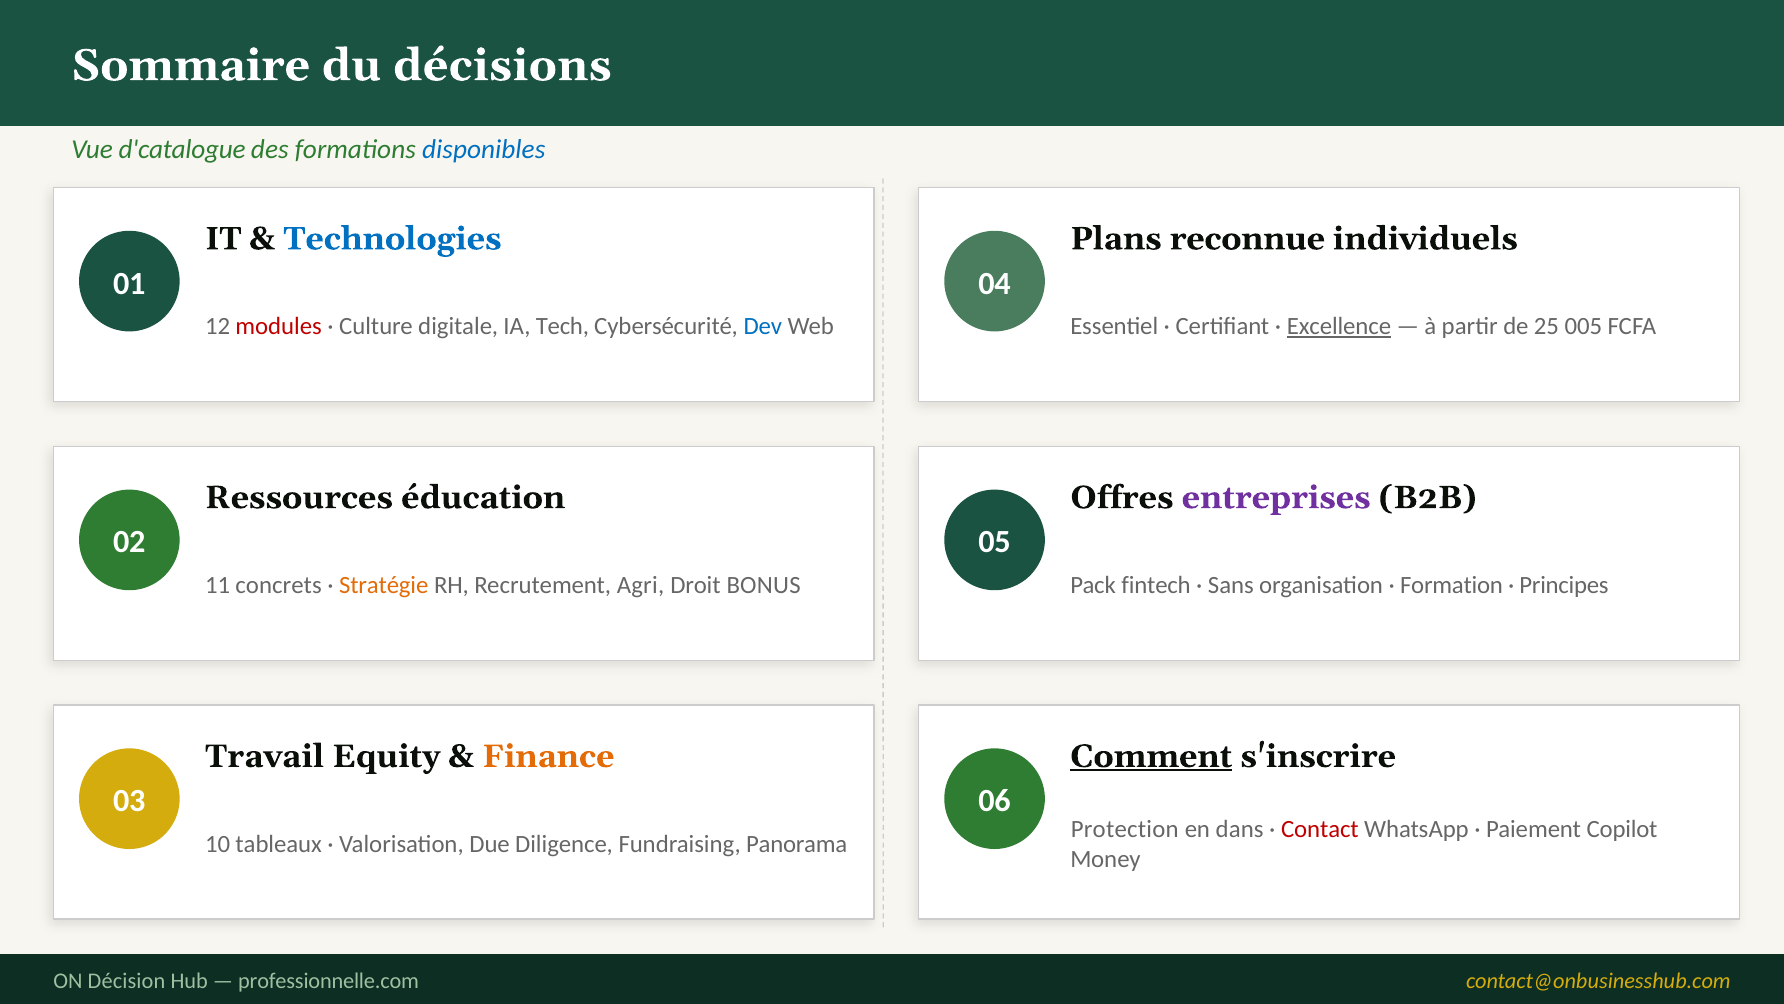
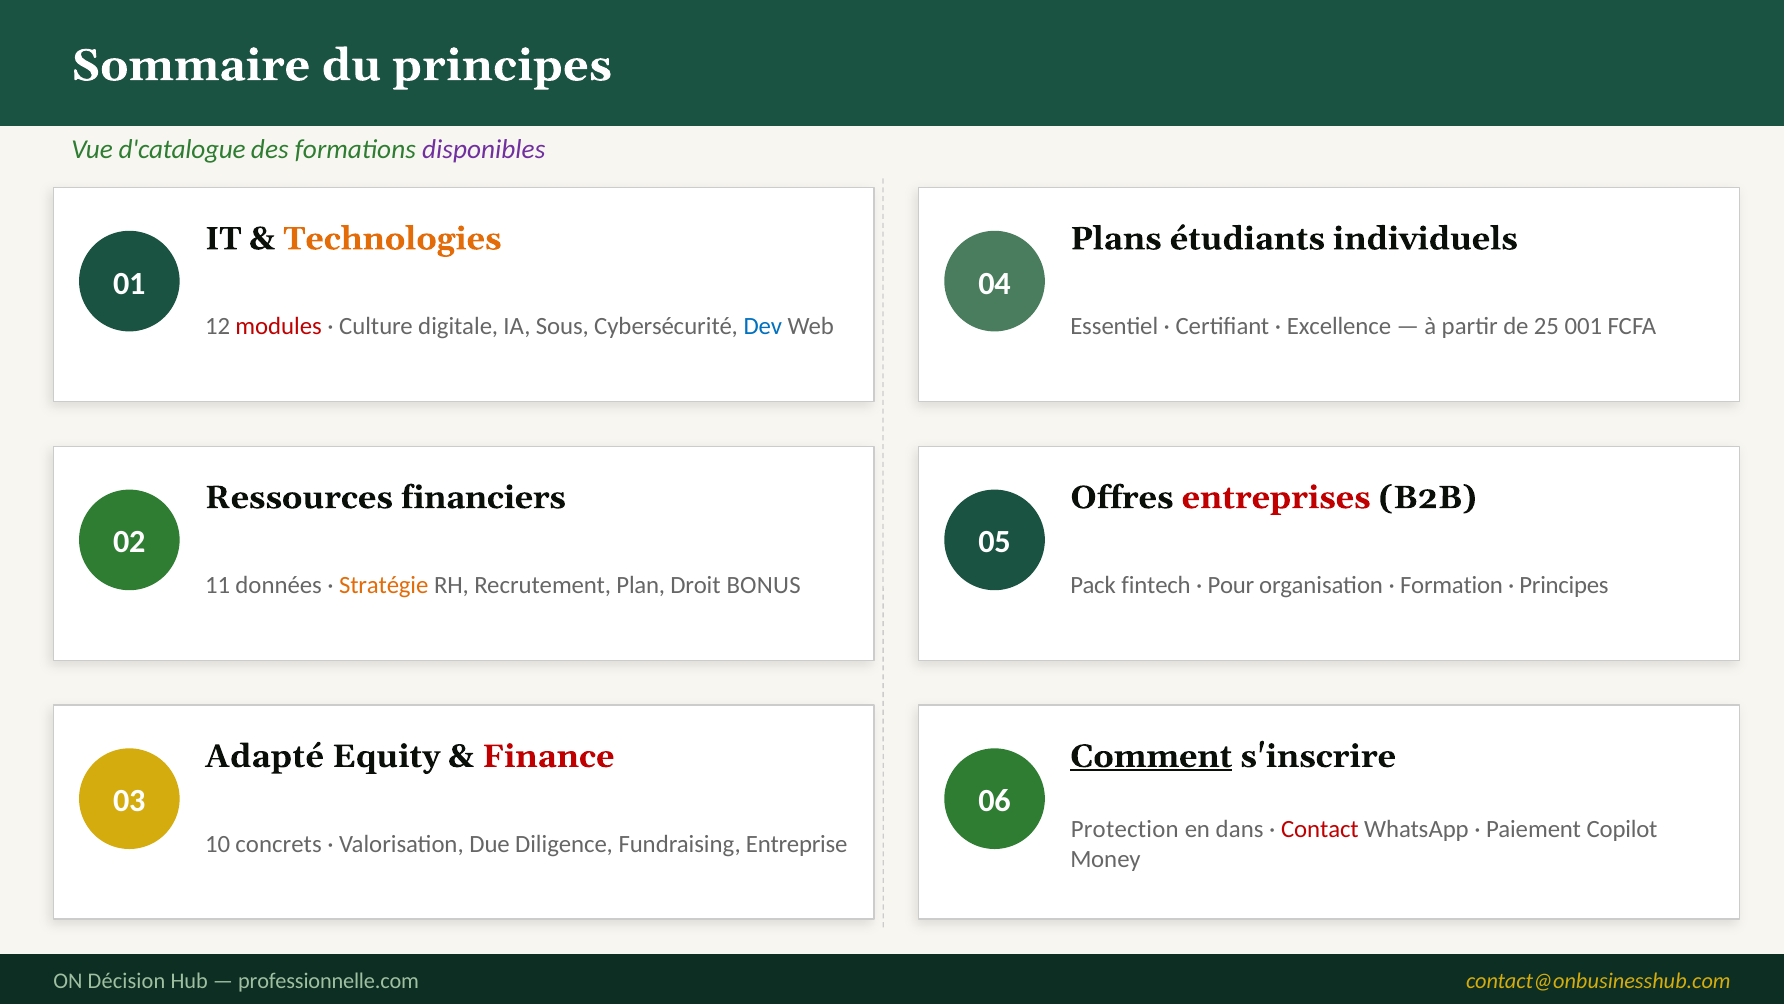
du décisions: décisions -> principes
disponibles colour: blue -> purple
Technologies colour: blue -> orange
reconnue: reconnue -> étudiants
Tech: Tech -> Sous
Excellence underline: present -> none
005: 005 -> 001
éducation: éducation -> financiers
entreprises colour: purple -> red
concrets: concrets -> données
Agri: Agri -> Plan
Sans: Sans -> Pour
Travail: Travail -> Adapté
Finance colour: orange -> red
tableaux: tableaux -> concrets
Panorama: Panorama -> Entreprise
